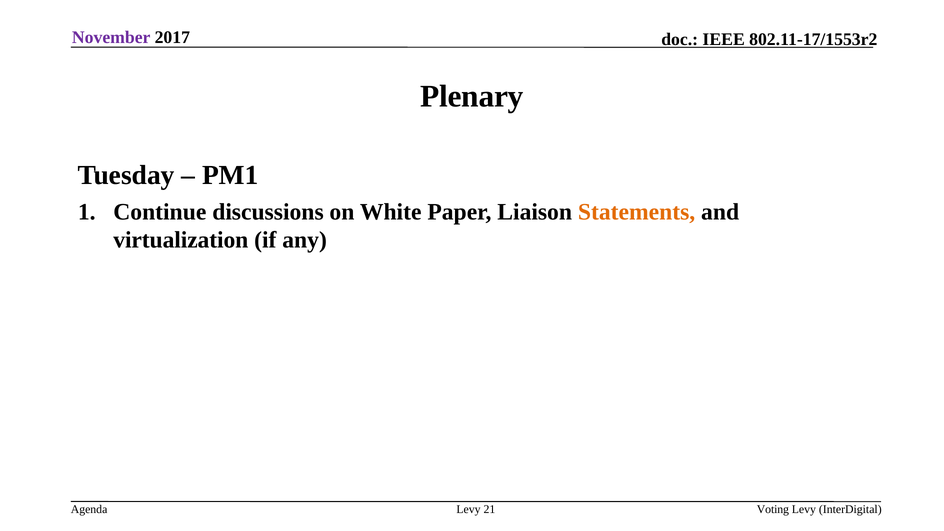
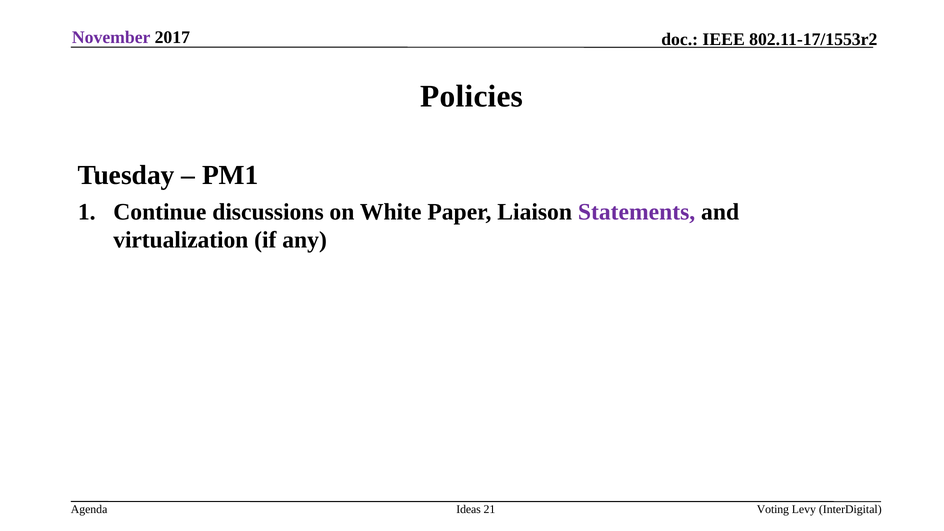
Plenary: Plenary -> Policies
Statements colour: orange -> purple
Levy at (468, 509): Levy -> Ideas
